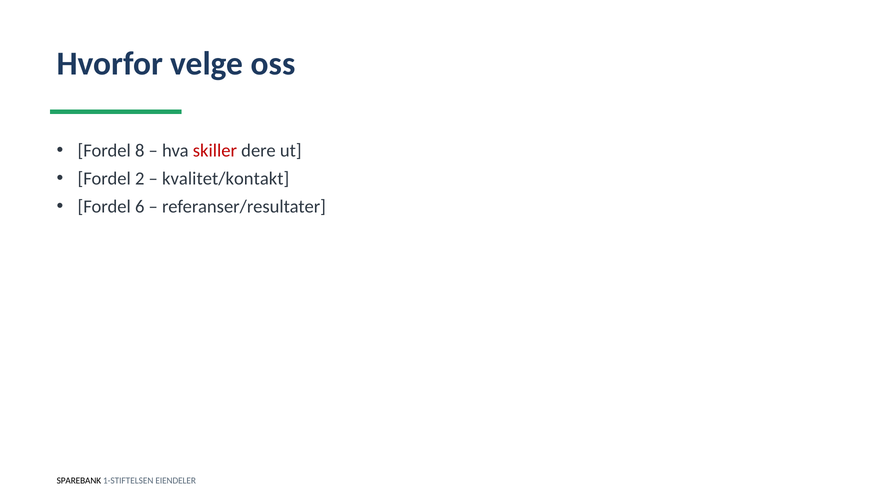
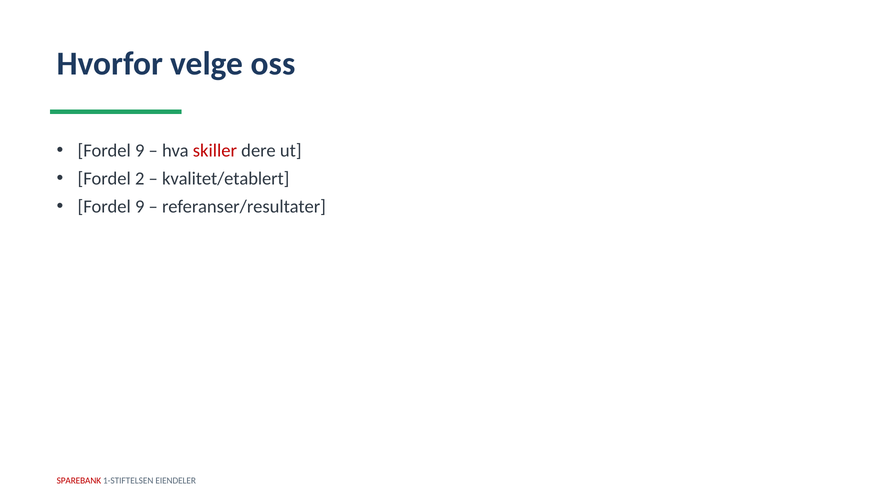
8 at (140, 151): 8 -> 9
kvalitet/kontakt: kvalitet/kontakt -> kvalitet/etablert
6 at (140, 207): 6 -> 9
SPAREBANK colour: black -> red
